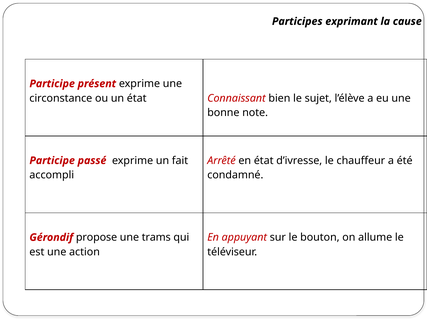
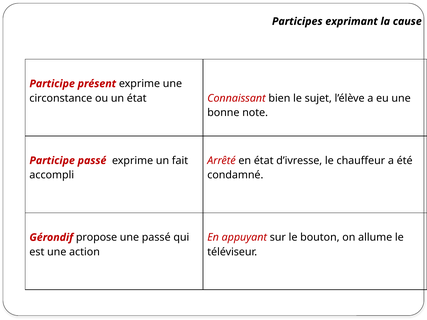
une trams: trams -> passé
